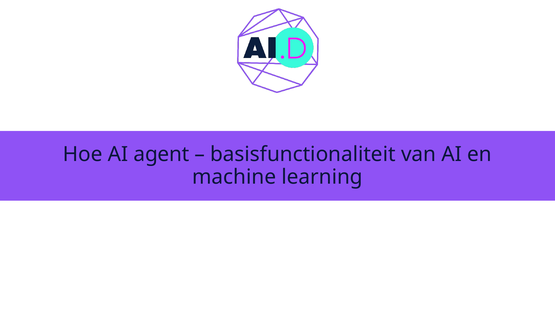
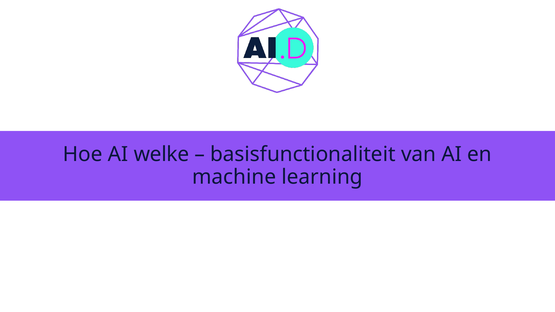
agent: agent -> welke
